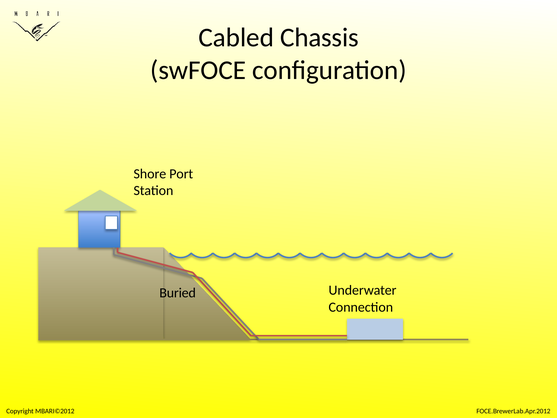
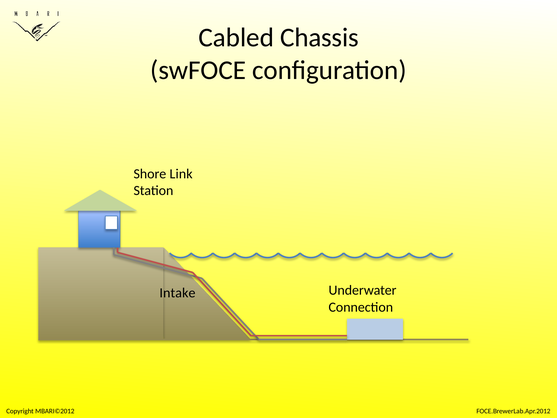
Port: Port -> Link
Buried: Buried -> Intake
